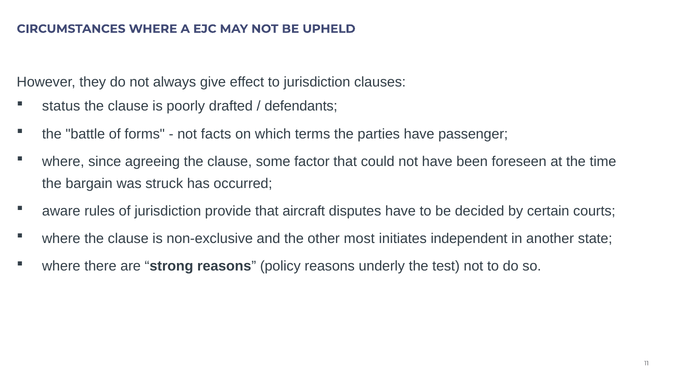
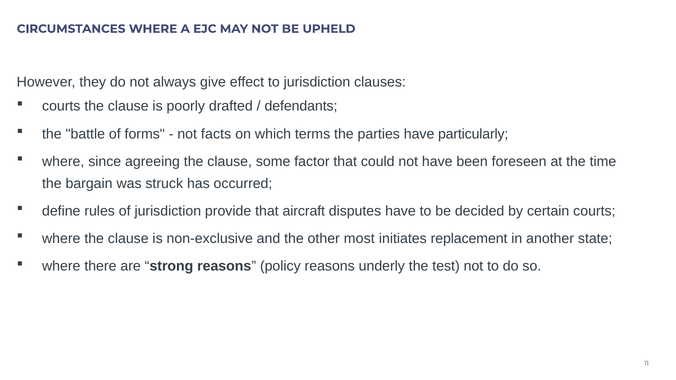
status at (61, 106): status -> courts
passenger: passenger -> particularly
aware: aware -> define
independent: independent -> replacement
